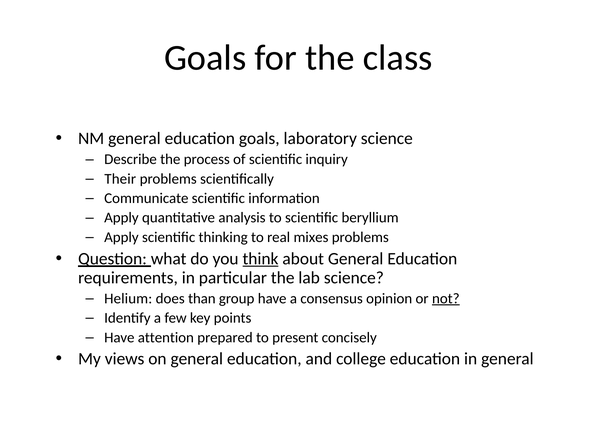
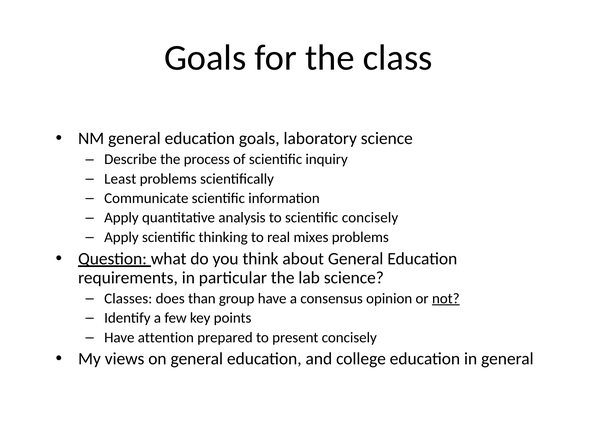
Their: Their -> Least
scientific beryllium: beryllium -> concisely
think underline: present -> none
Helium: Helium -> Classes
